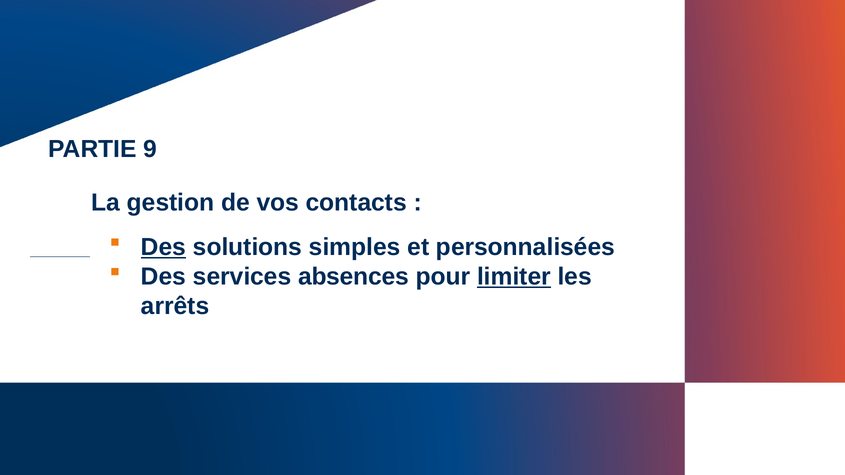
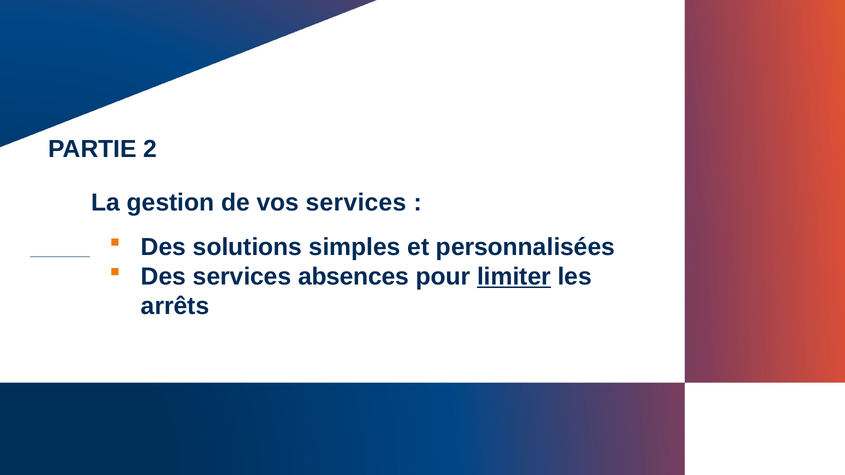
9: 9 -> 2
vos contacts: contacts -> services
Des at (164, 247) underline: present -> none
